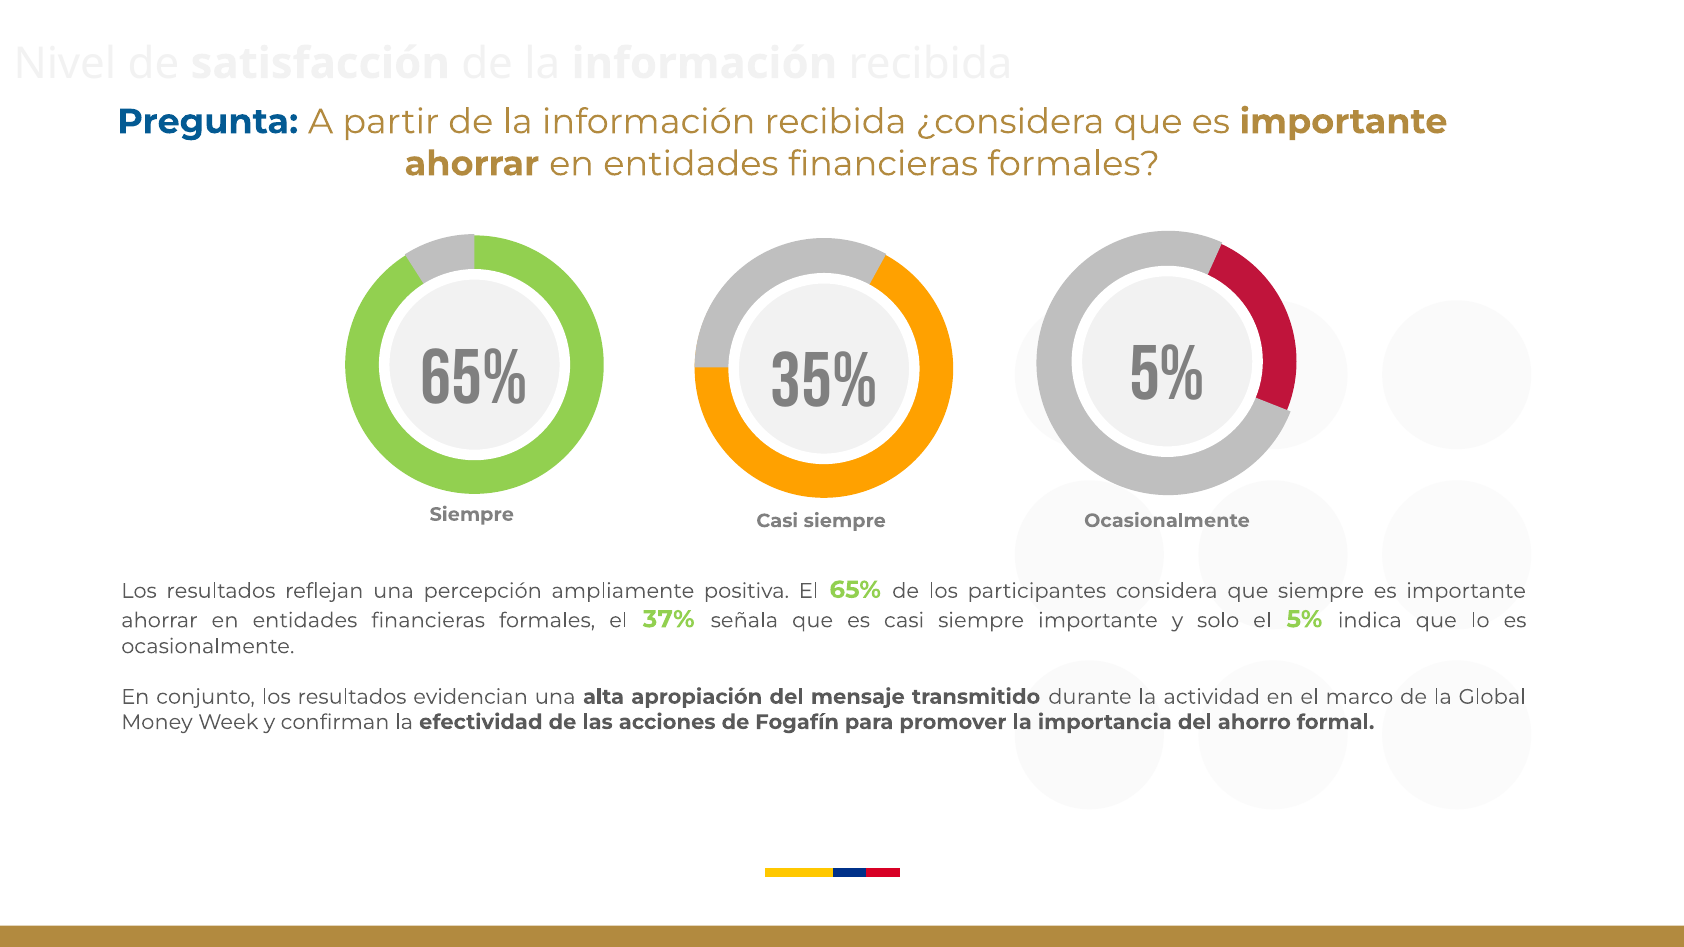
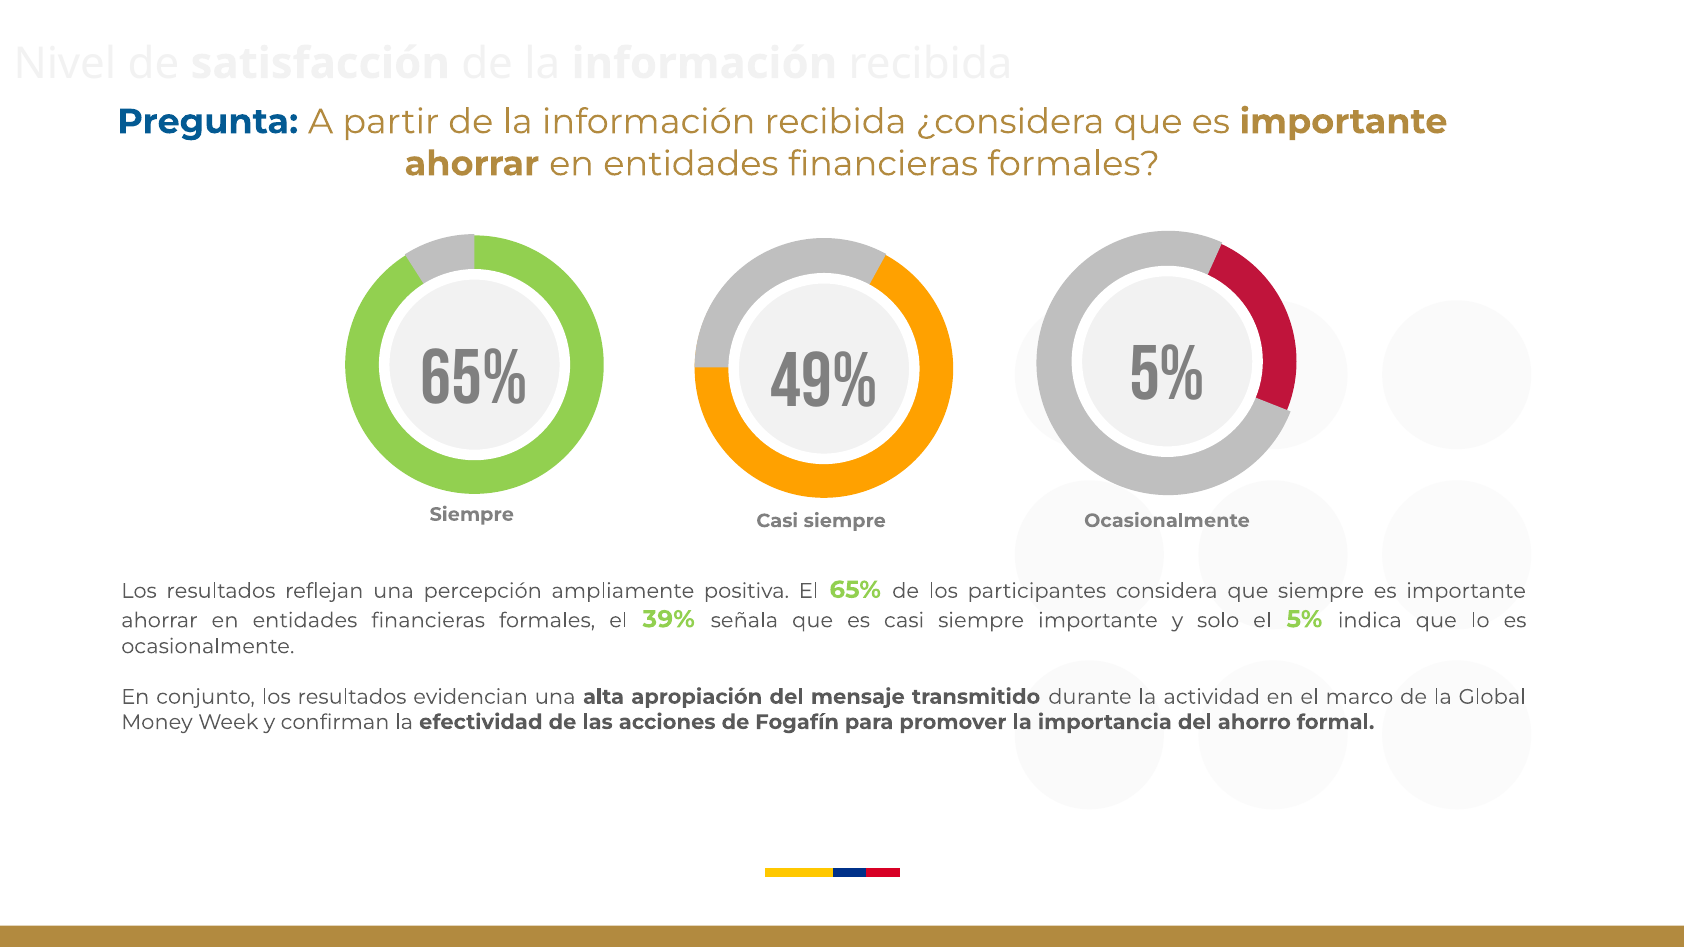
35%: 35% -> 49%
37%: 37% -> 39%
